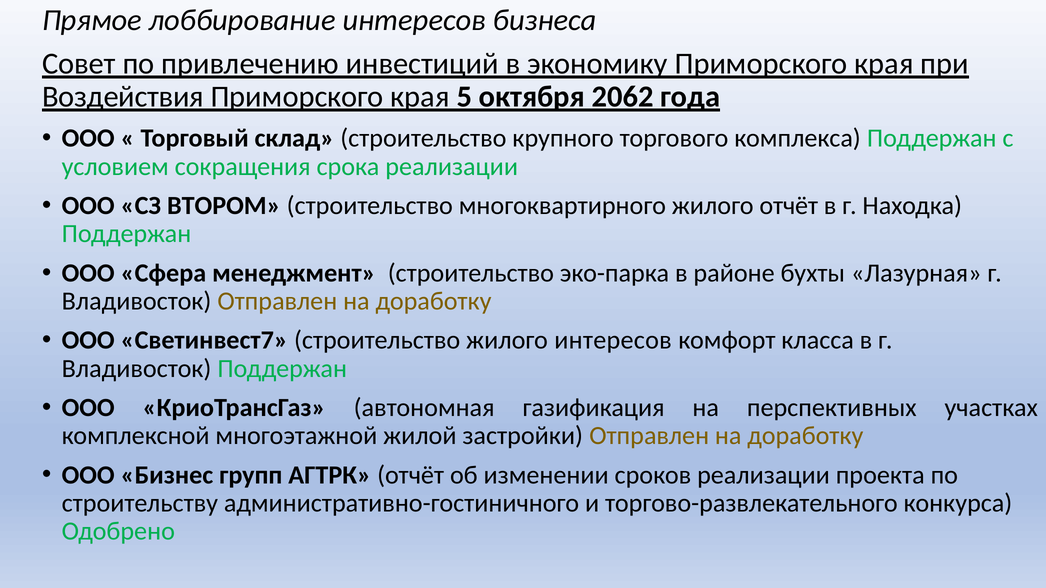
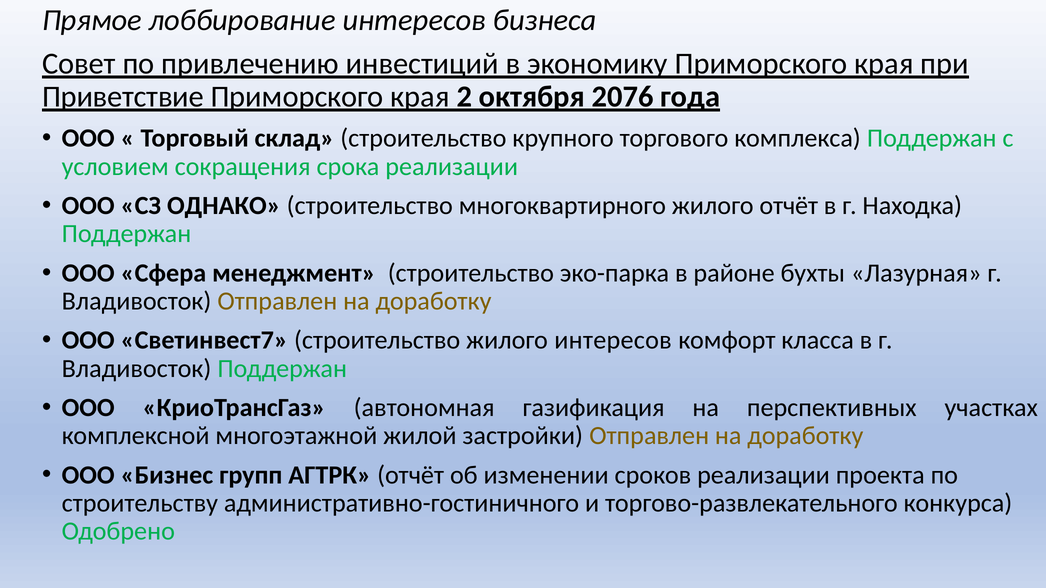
Воздействия: Воздействия -> Приветствие
5: 5 -> 2
2062: 2062 -> 2076
ВТОРОМ: ВТОРОМ -> ОДНАКО
